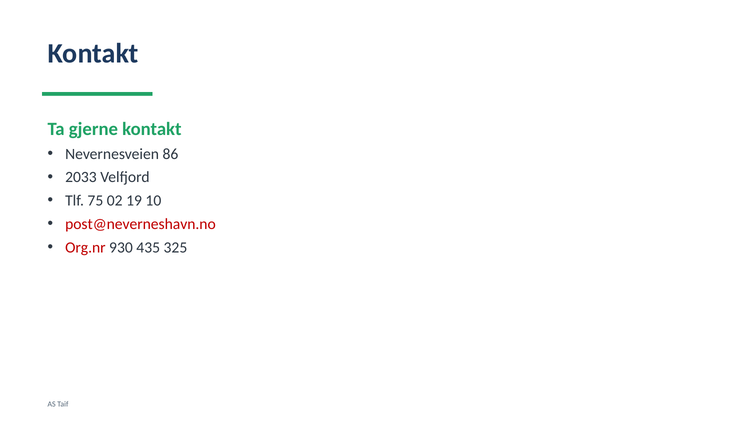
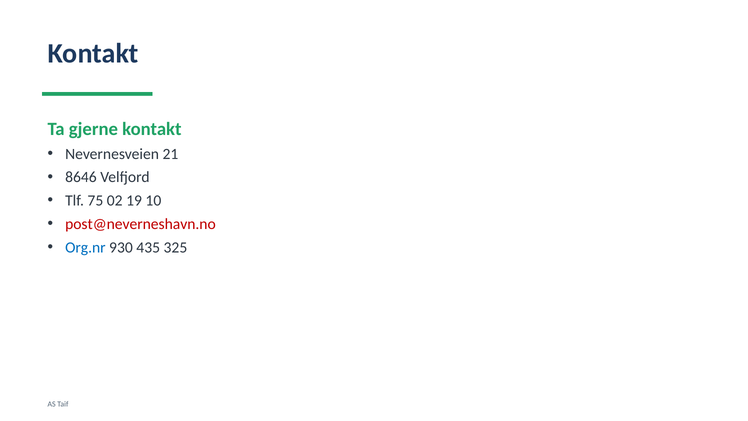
86: 86 -> 21
2033: 2033 -> 8646
Org.nr colour: red -> blue
